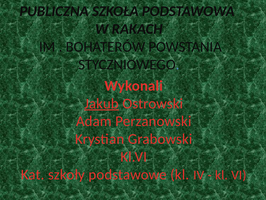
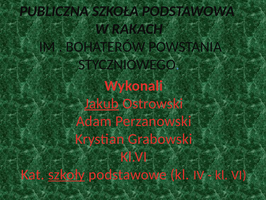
szkoły underline: none -> present
